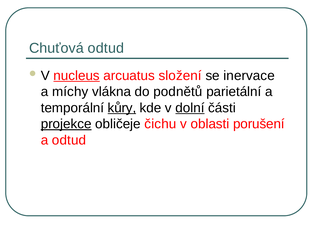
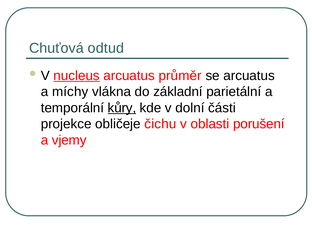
složení: složení -> průměr
se inervace: inervace -> arcuatus
podnětů: podnětů -> základní
dolní underline: present -> none
projekce underline: present -> none
a odtud: odtud -> vjemy
